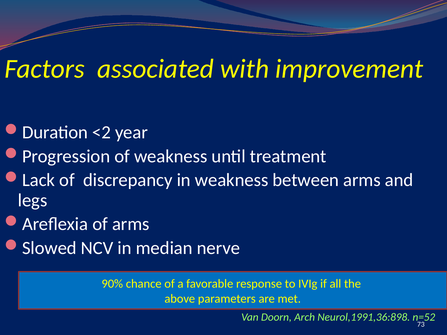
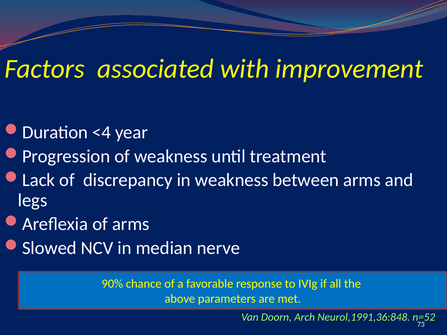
<2: <2 -> <4
Neurol,1991,36:898: Neurol,1991,36:898 -> Neurol,1991,36:848
